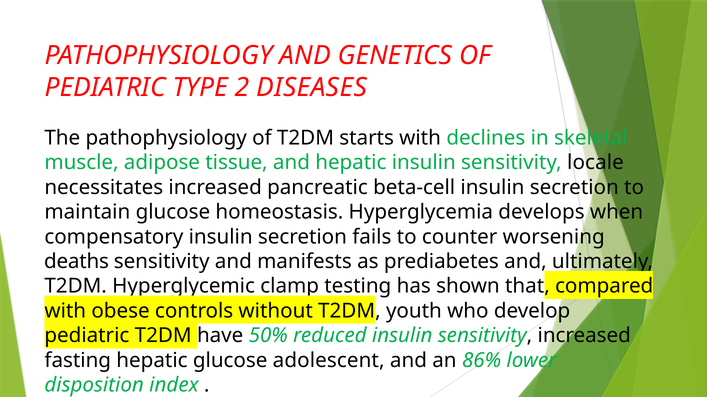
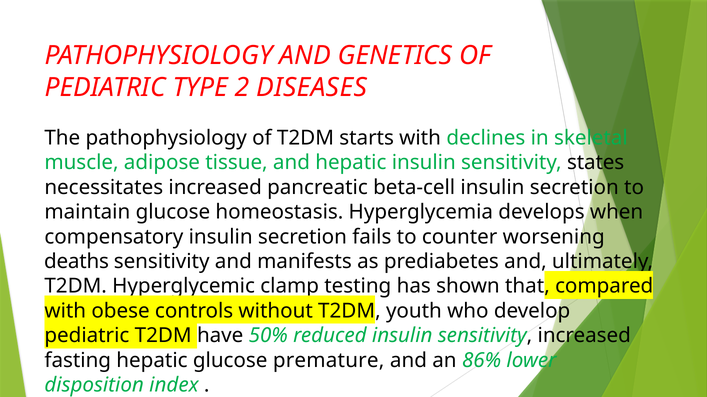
locale: locale -> states
adolescent: adolescent -> premature
